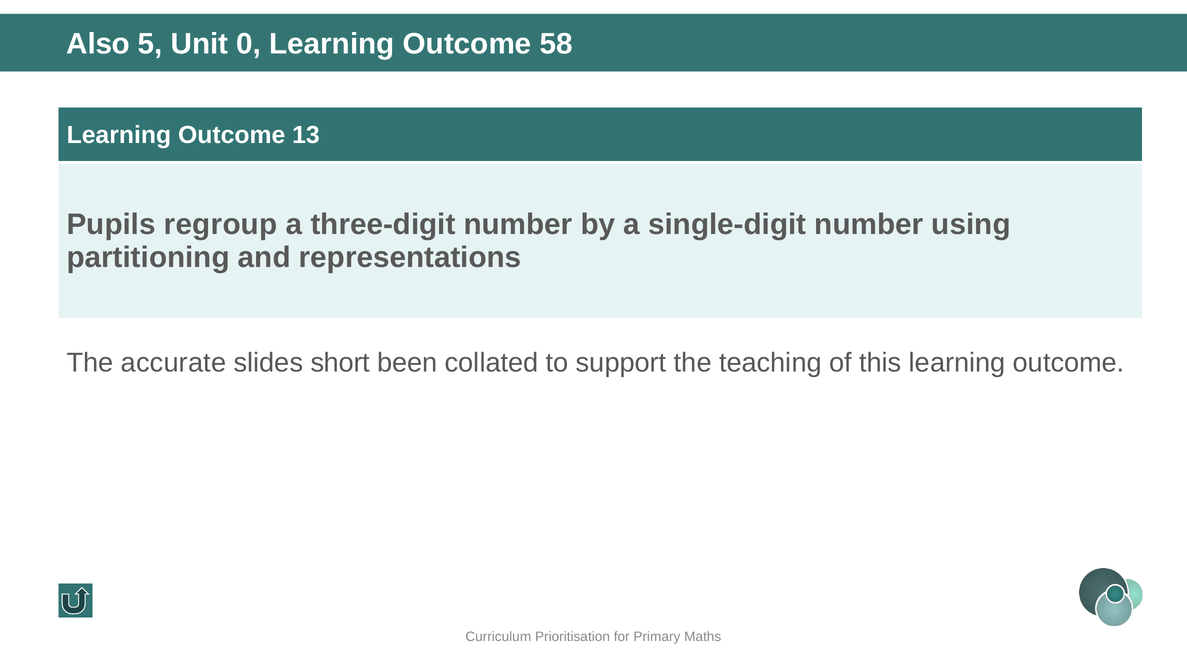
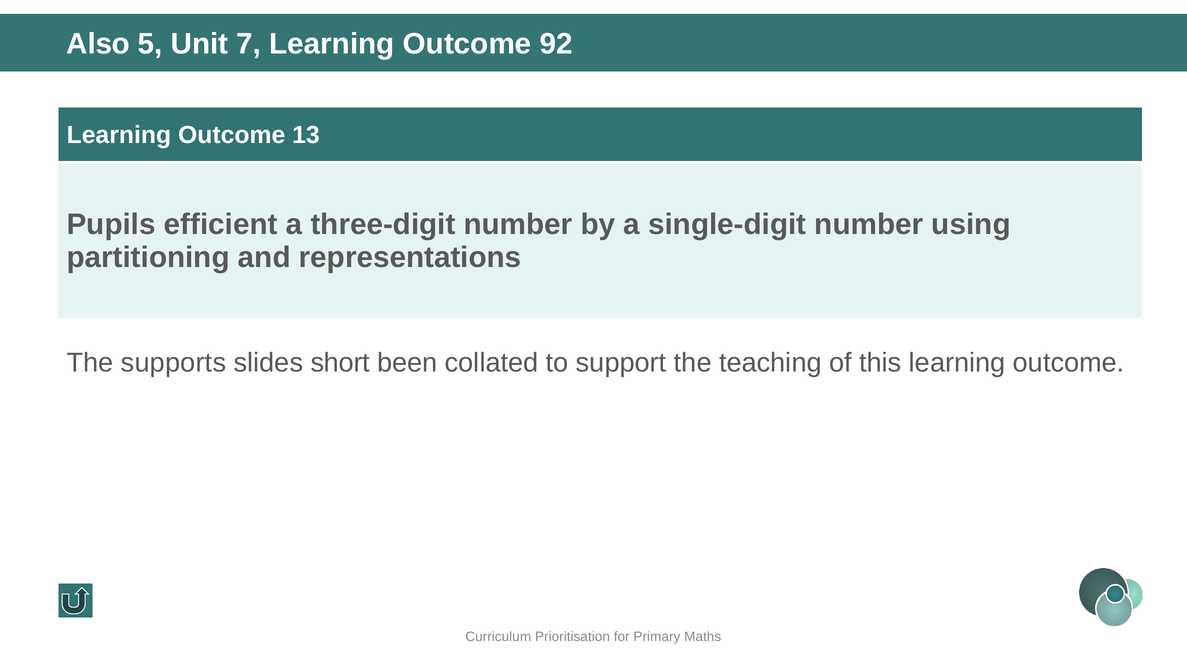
0: 0 -> 7
58: 58 -> 92
regroup: regroup -> efficient
accurate: accurate -> supports
